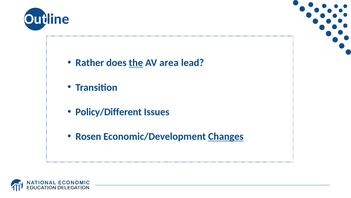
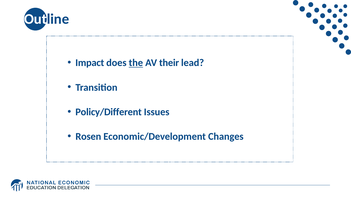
Rather: Rather -> Impact
area: area -> their
Changes underline: present -> none
